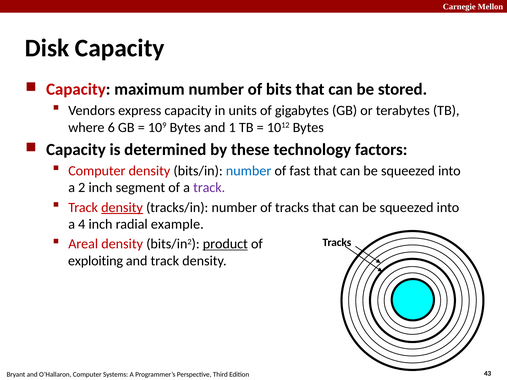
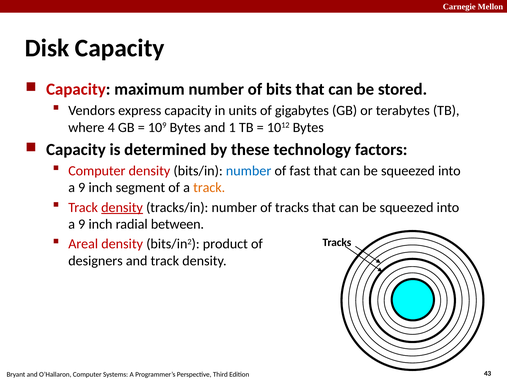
6: 6 -> 4
2 at (82, 188): 2 -> 9
track at (209, 188) colour: purple -> orange
4 at (82, 224): 4 -> 9
example: example -> between
product underline: present -> none
exploiting: exploiting -> designers
